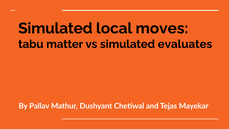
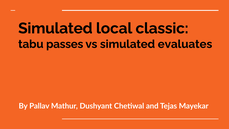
moves: moves -> classic
matter: matter -> passes
